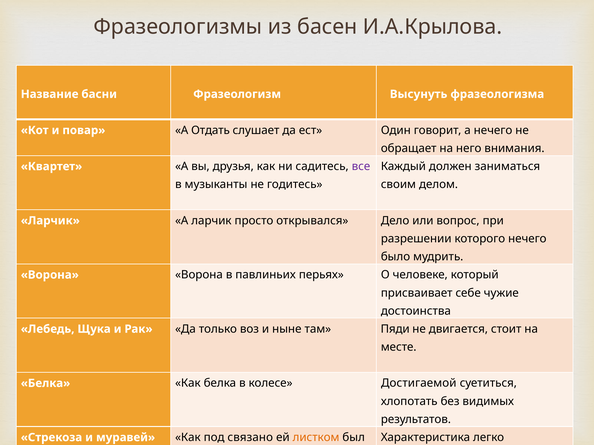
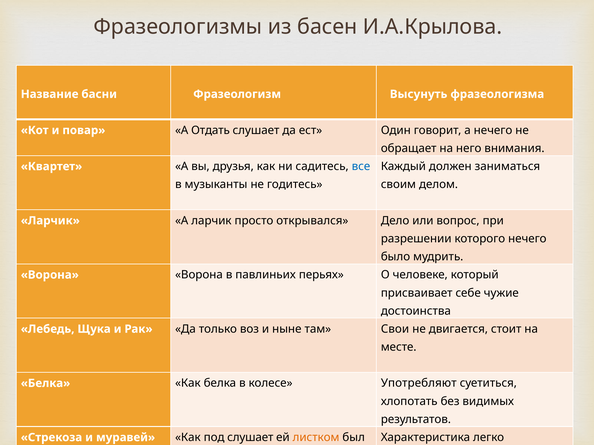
все colour: purple -> blue
Пяди: Пяди -> Свои
колесе Достигаемой: Достигаемой -> Употребляют
под связано: связано -> слушает
